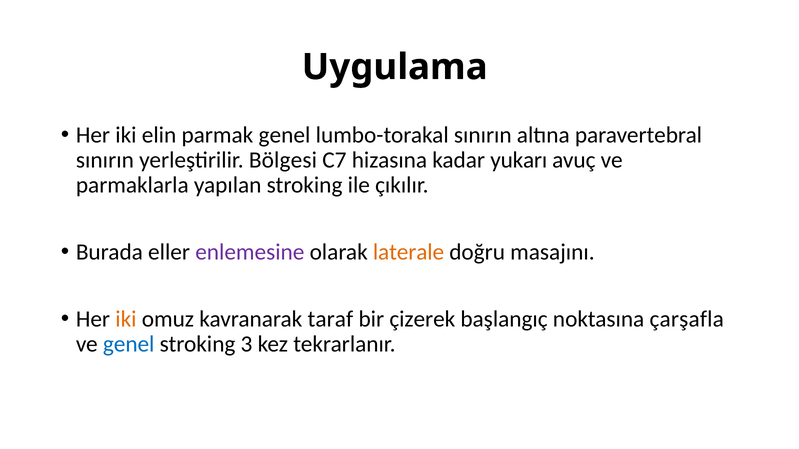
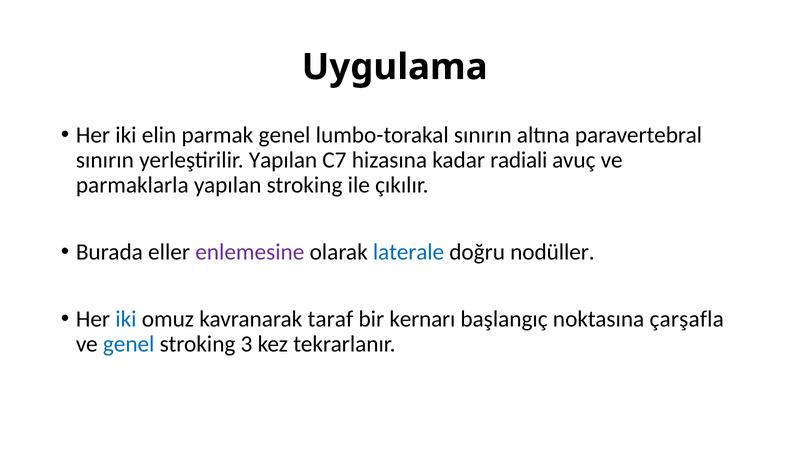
yerleştirilir Bölgesi: Bölgesi -> Yapılan
yukarı: yukarı -> radiali
laterale colour: orange -> blue
masajını: masajını -> nodüller
iki at (126, 319) colour: orange -> blue
çizerek: çizerek -> kernarı
